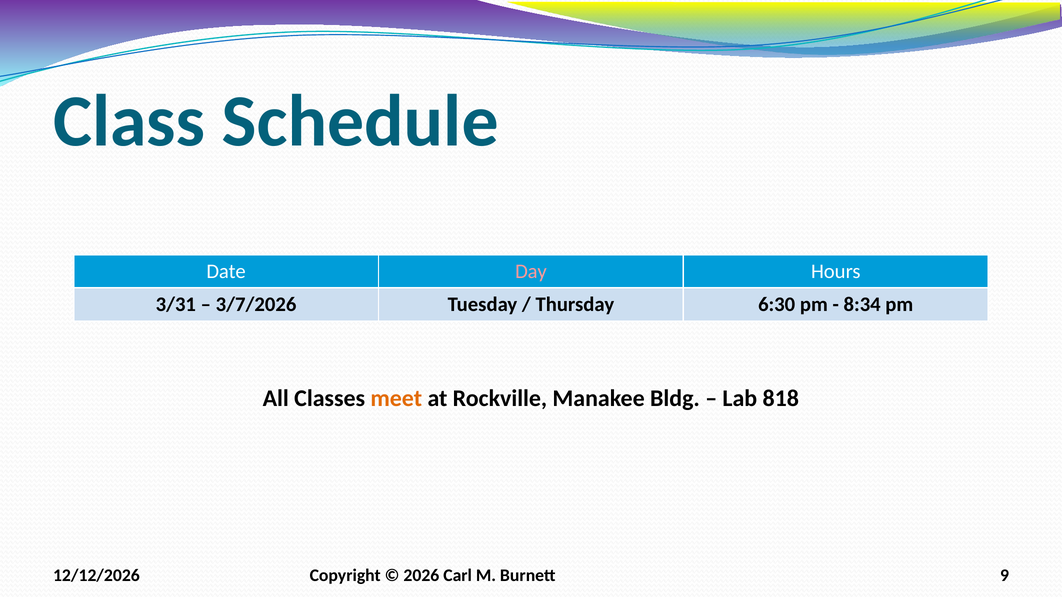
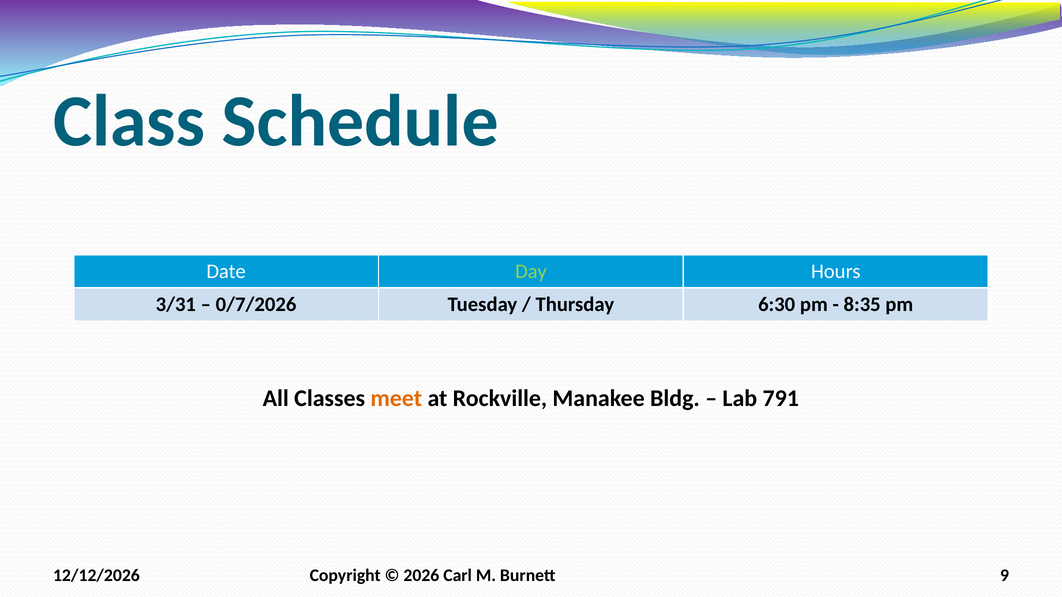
Day colour: pink -> light green
3/7/2026: 3/7/2026 -> 0/7/2026
8:34: 8:34 -> 8:35
818: 818 -> 791
